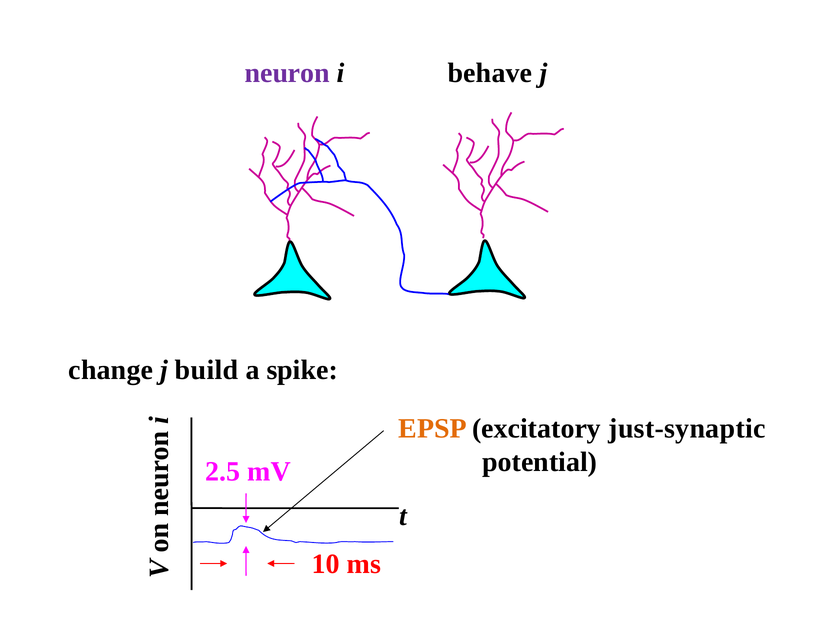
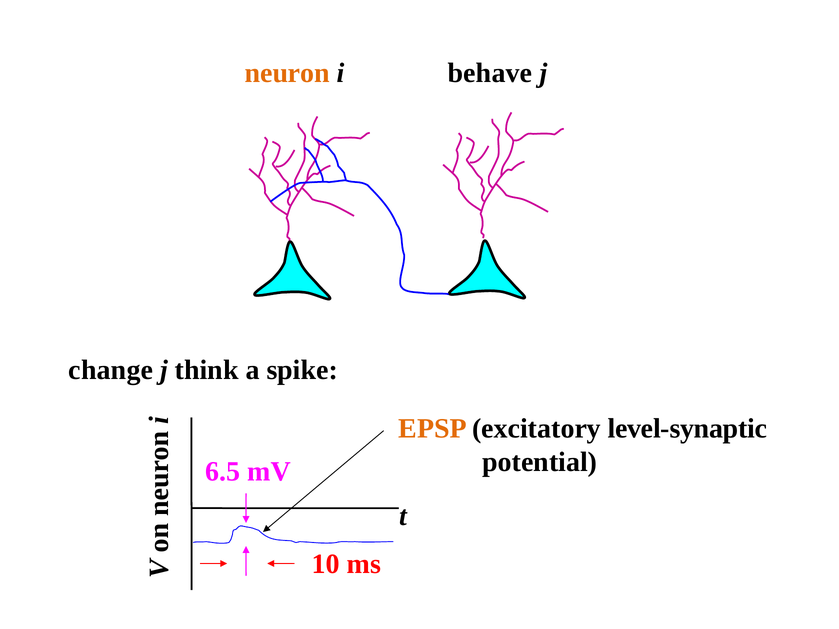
neuron colour: purple -> orange
build: build -> think
just-synaptic: just-synaptic -> level-synaptic
2.5: 2.5 -> 6.5
